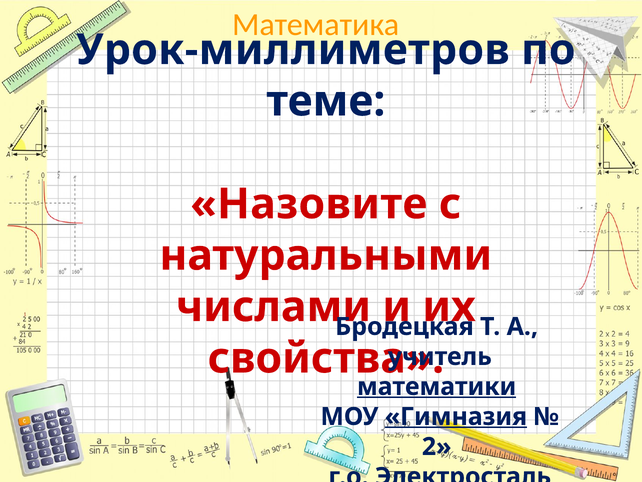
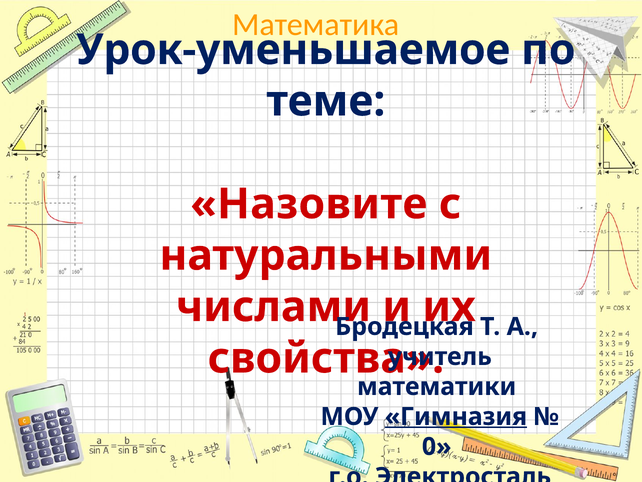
Урок-миллиметров: Урок-миллиметров -> Урок-уменьшаемое
математики underline: present -> none
2: 2 -> 0
